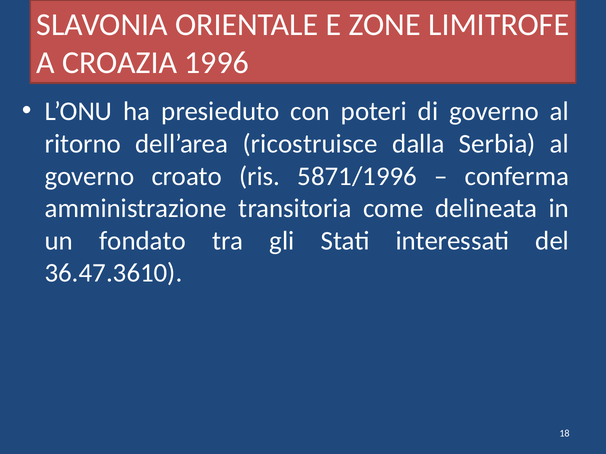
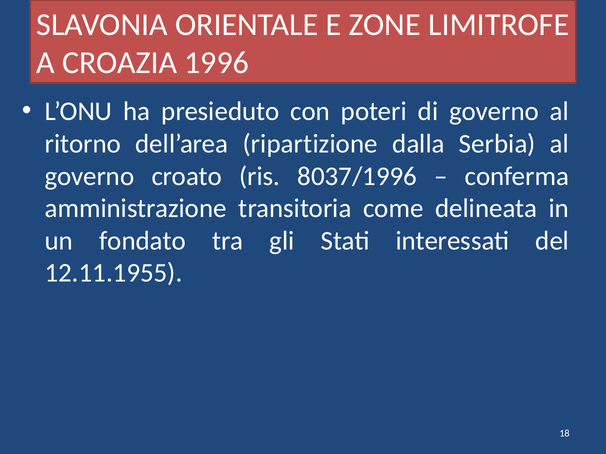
ricostruisce: ricostruisce -> ripartizione
5871/1996: 5871/1996 -> 8037/1996
36.47.3610: 36.47.3610 -> 12.11.1955
